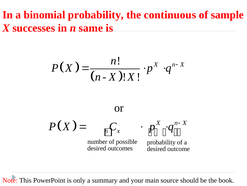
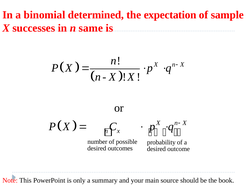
binomial probability: probability -> determined
continuous: continuous -> expectation
